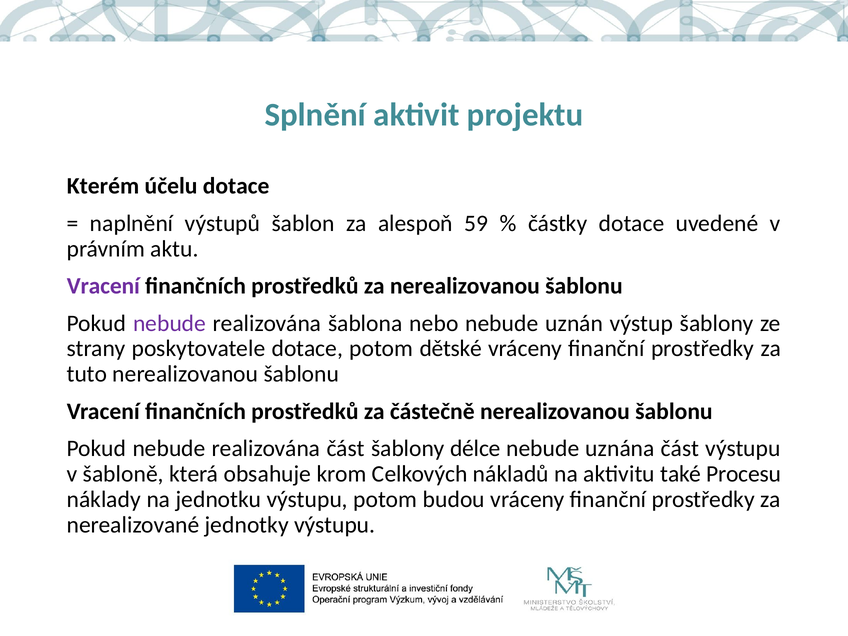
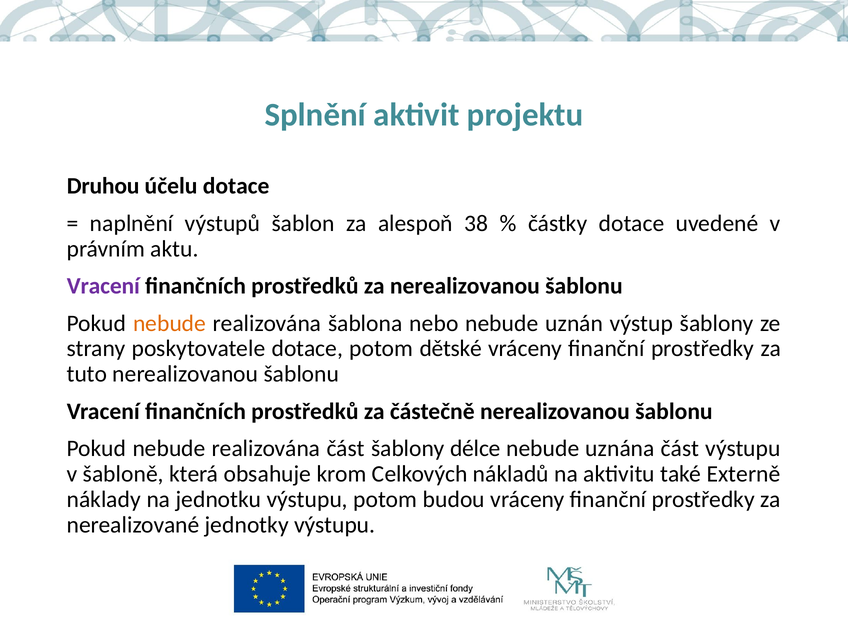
Kterém: Kterém -> Druhou
59: 59 -> 38
nebude at (170, 323) colour: purple -> orange
Procesu: Procesu -> Externě
